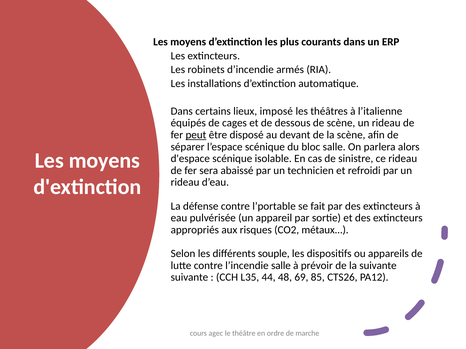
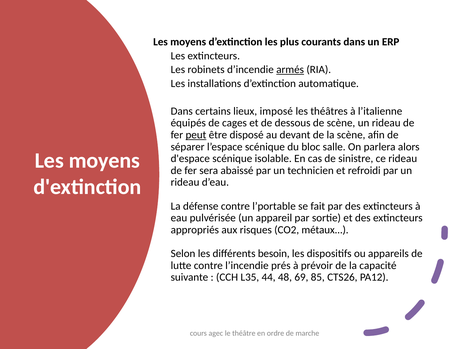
armés underline: none -> present
souple: souple -> besoin
l’incendie salle: salle -> prés
la suivante: suivante -> capacité
